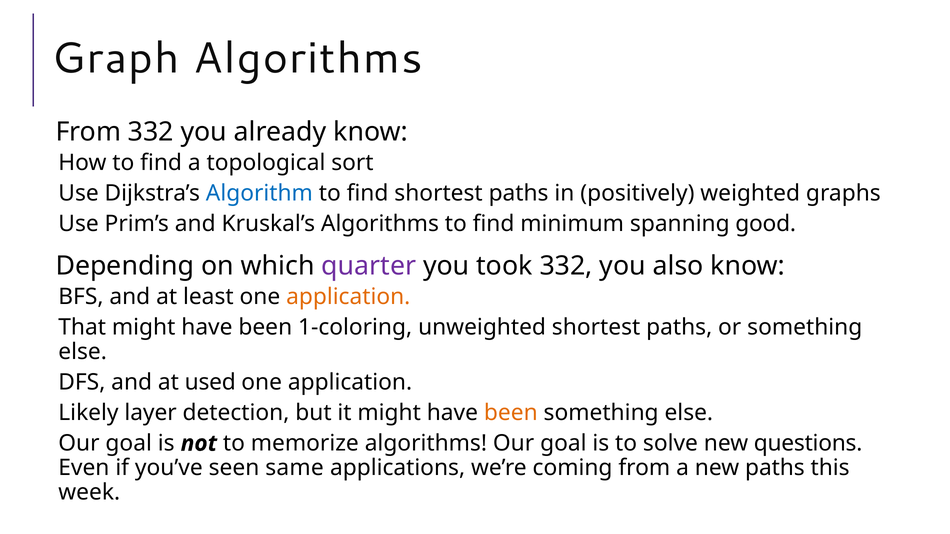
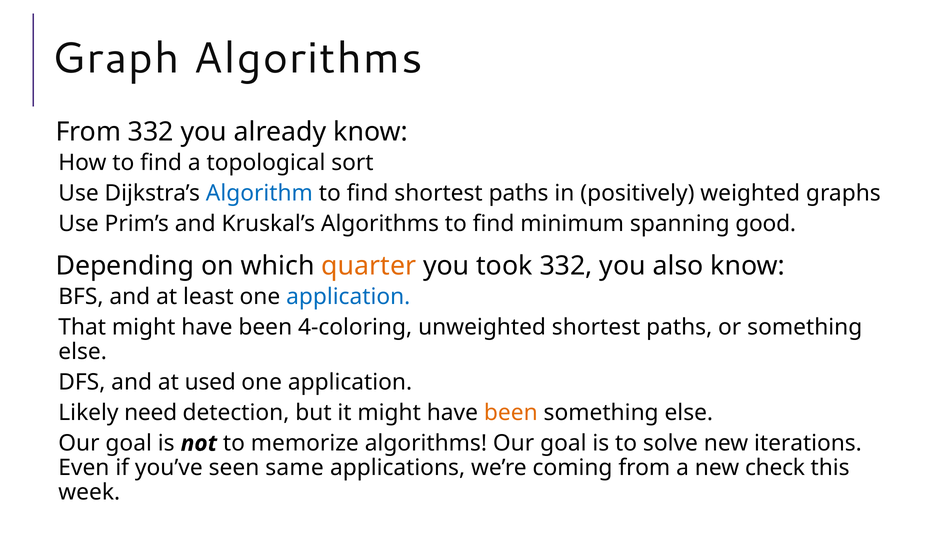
quarter colour: purple -> orange
application at (348, 297) colour: orange -> blue
1-coloring: 1-coloring -> 4-coloring
layer: layer -> need
questions: questions -> iterations
new paths: paths -> check
